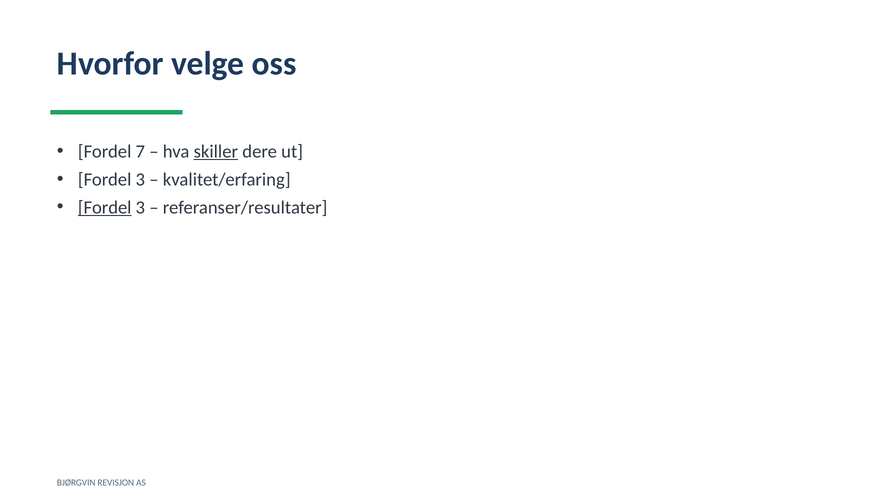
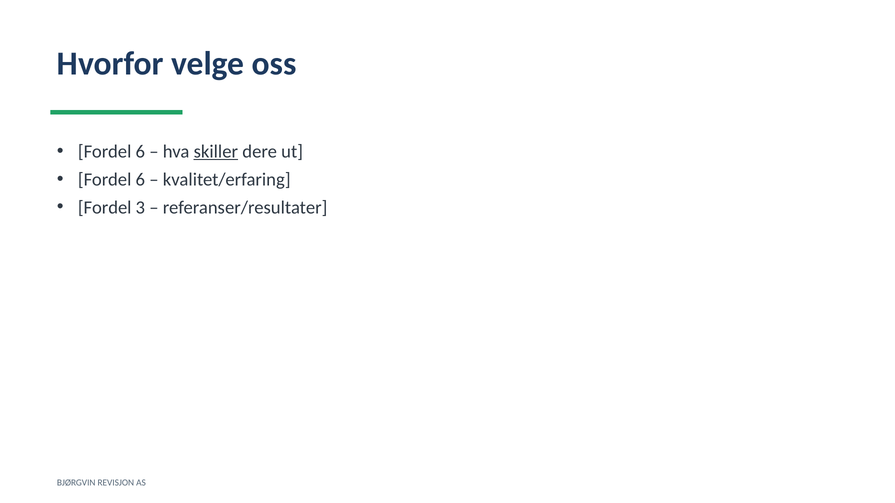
7 at (140, 152): 7 -> 6
3 at (140, 180): 3 -> 6
Fordel at (105, 208) underline: present -> none
